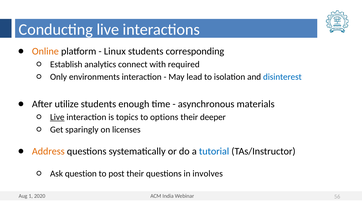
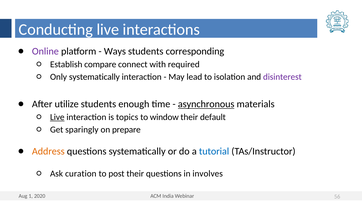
Online colour: orange -> purple
Linux: Linux -> Ways
analytics: analytics -> compare
Only environments: environments -> systematically
disinterest colour: blue -> purple
asynchronous underline: none -> present
options: options -> window
deeper: deeper -> default
licenses: licenses -> prepare
question: question -> curation
